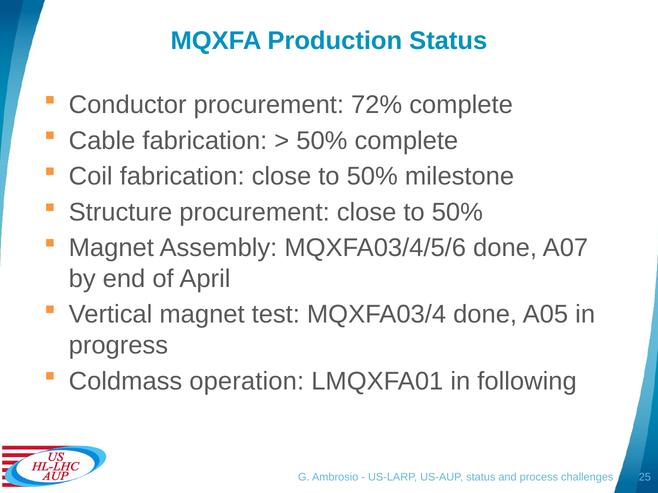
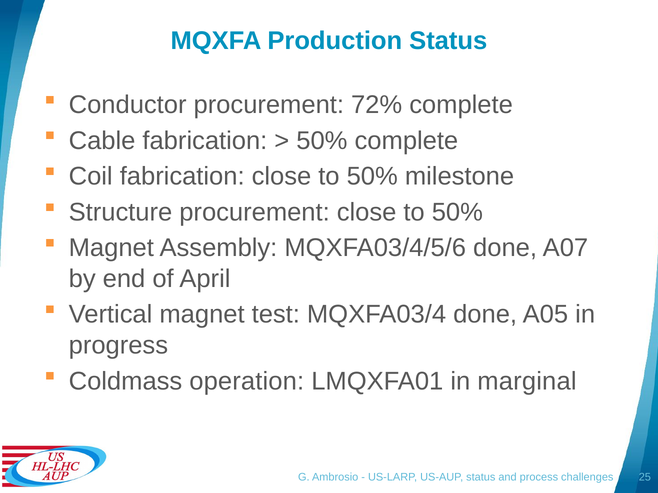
following: following -> marginal
